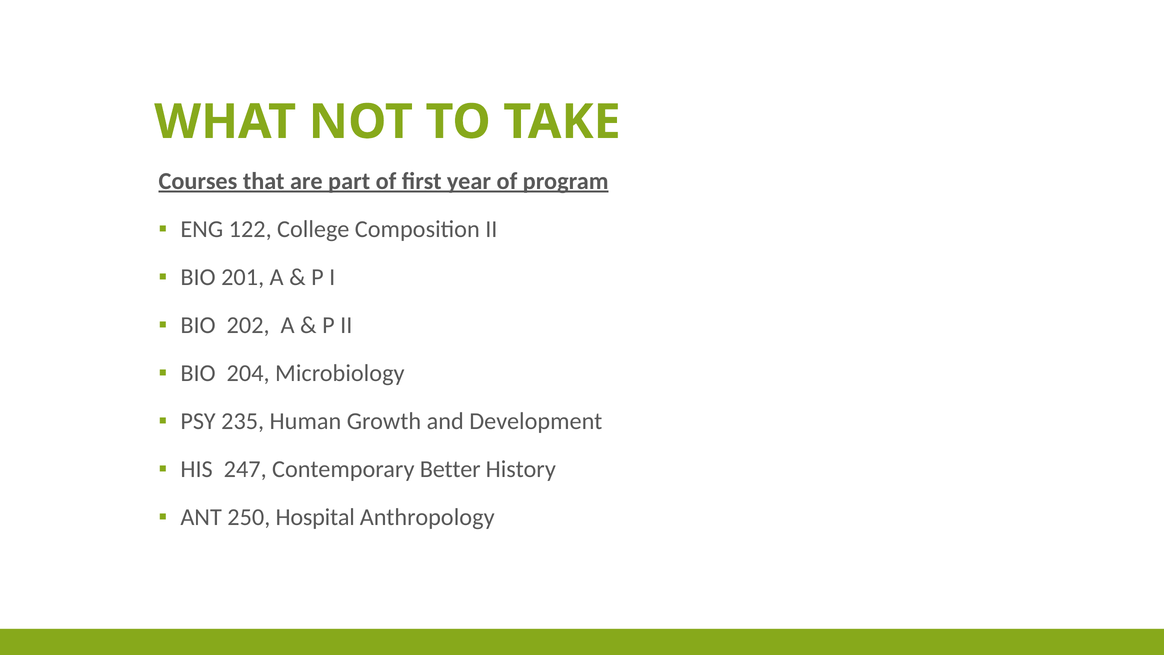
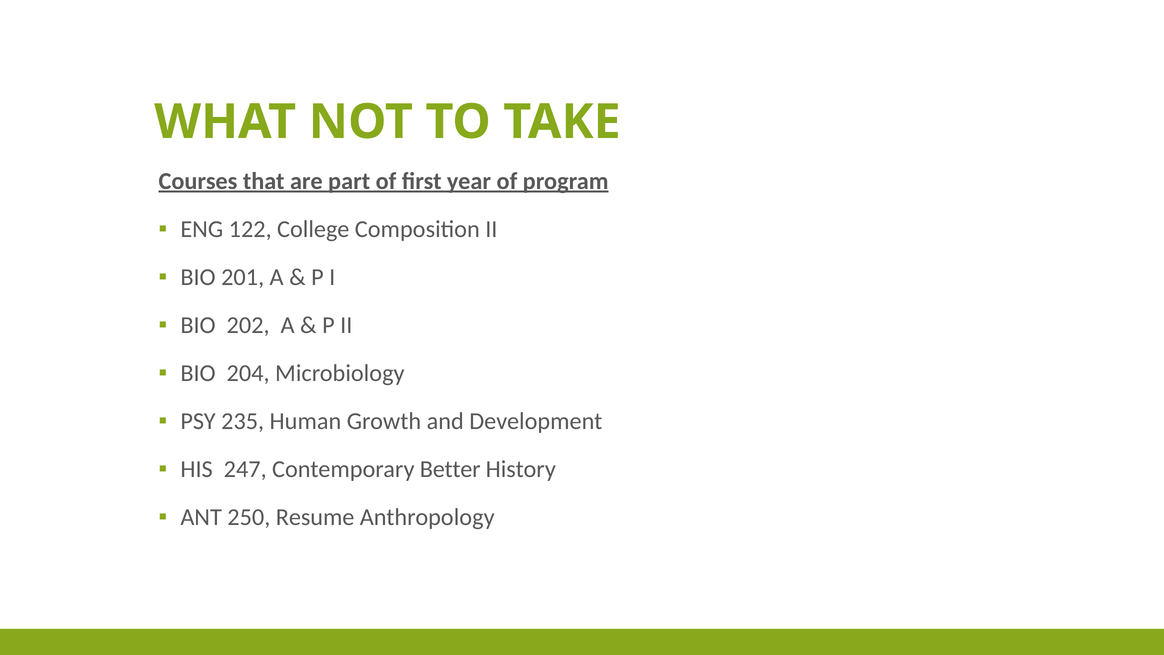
Hospital: Hospital -> Resume
